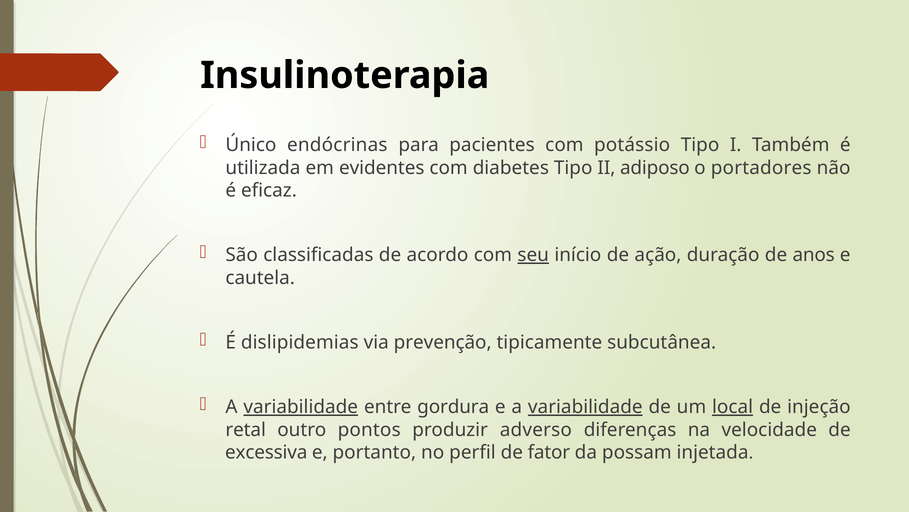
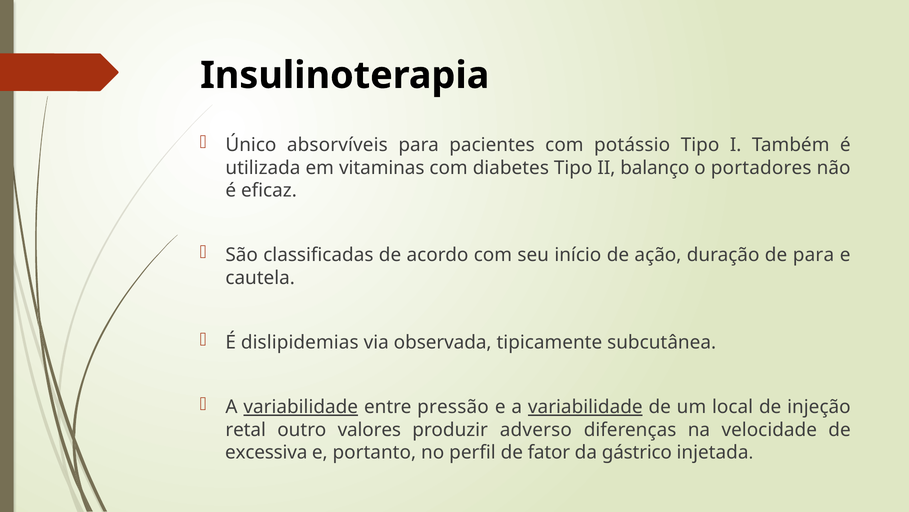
endócrinas: endócrinas -> absorvíveis
evidentes: evidentes -> vitaminas
adiposo: adiposo -> balanço
seu underline: present -> none
de anos: anos -> para
prevenção: prevenção -> observada
gordura: gordura -> pressão
local underline: present -> none
pontos: pontos -> valores
possam: possam -> gástrico
